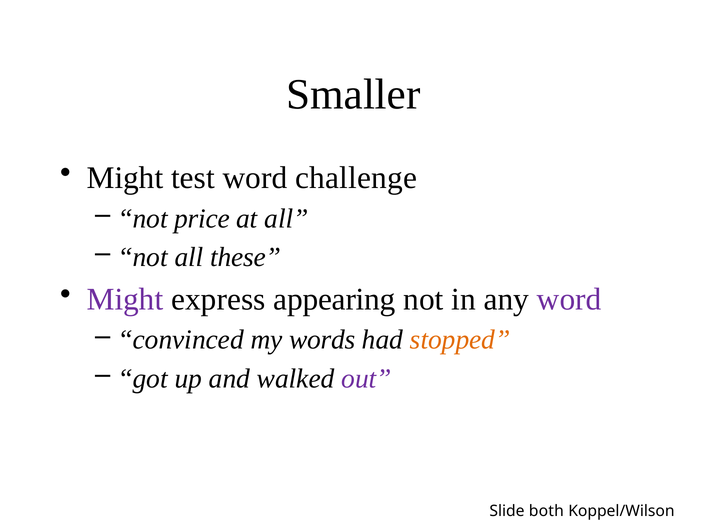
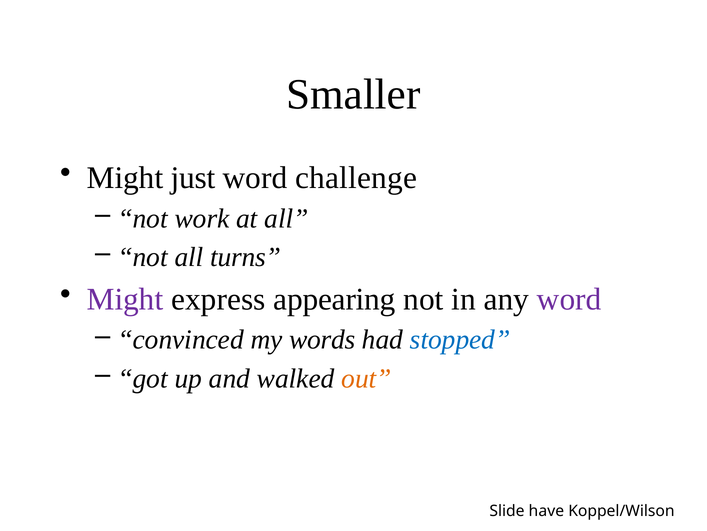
test: test -> just
price: price -> work
these: these -> turns
stopped colour: orange -> blue
out colour: purple -> orange
both: both -> have
